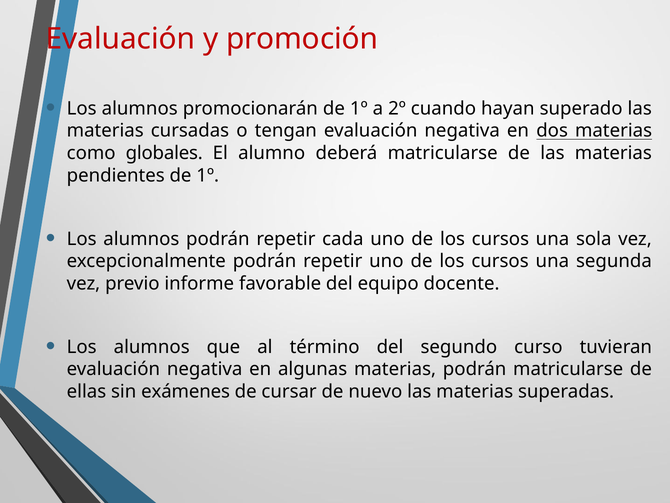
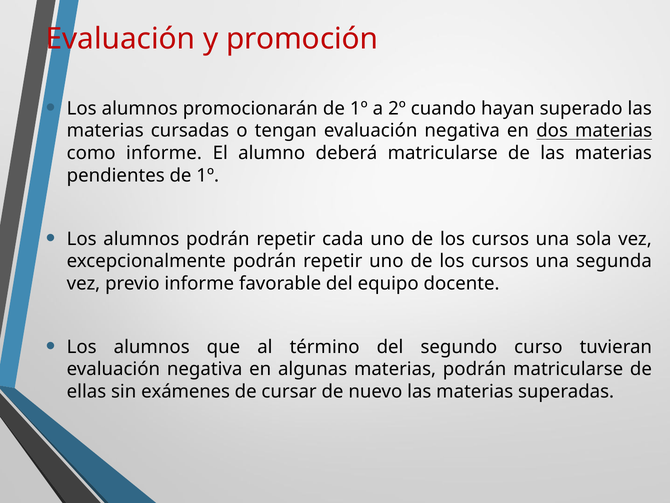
como globales: globales -> informe
